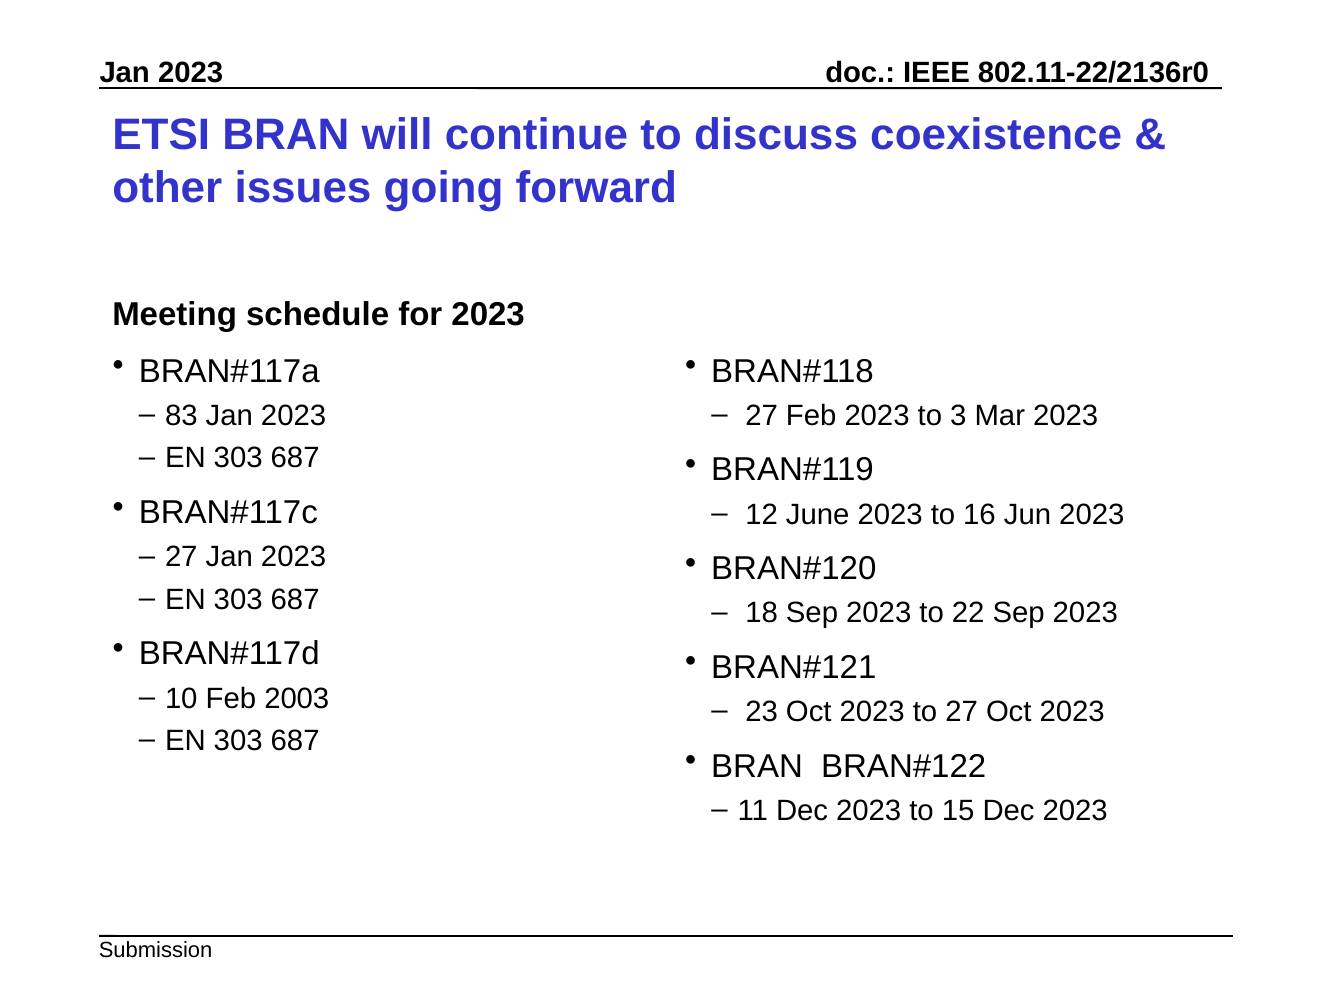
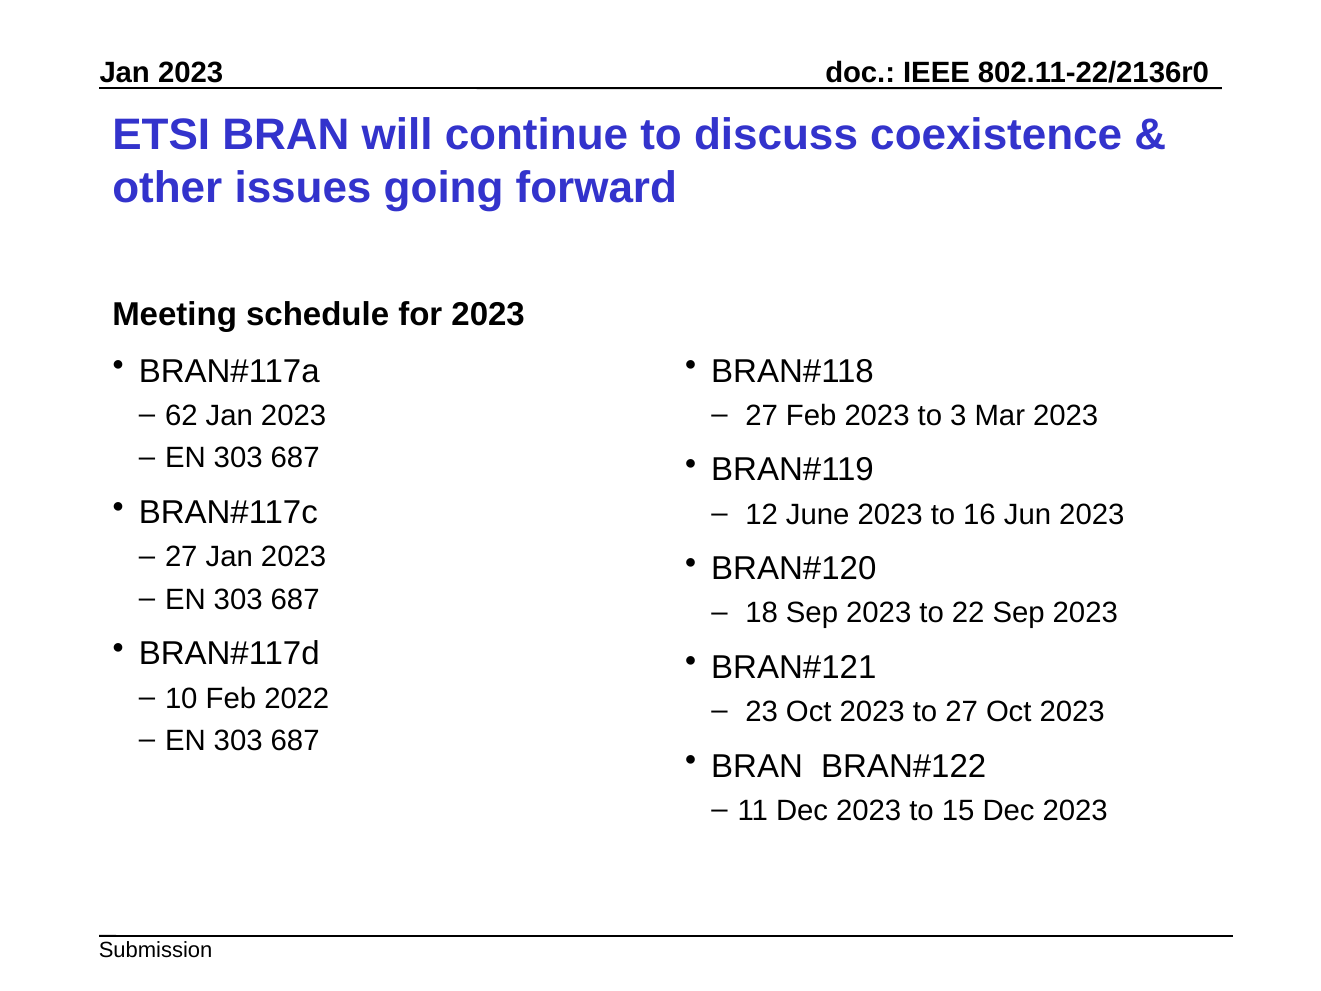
83: 83 -> 62
2003: 2003 -> 2022
